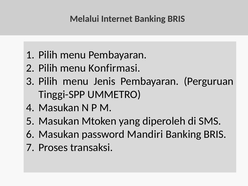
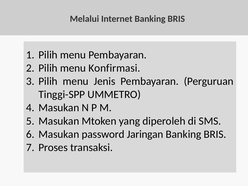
Mandiri: Mandiri -> Jaringan
